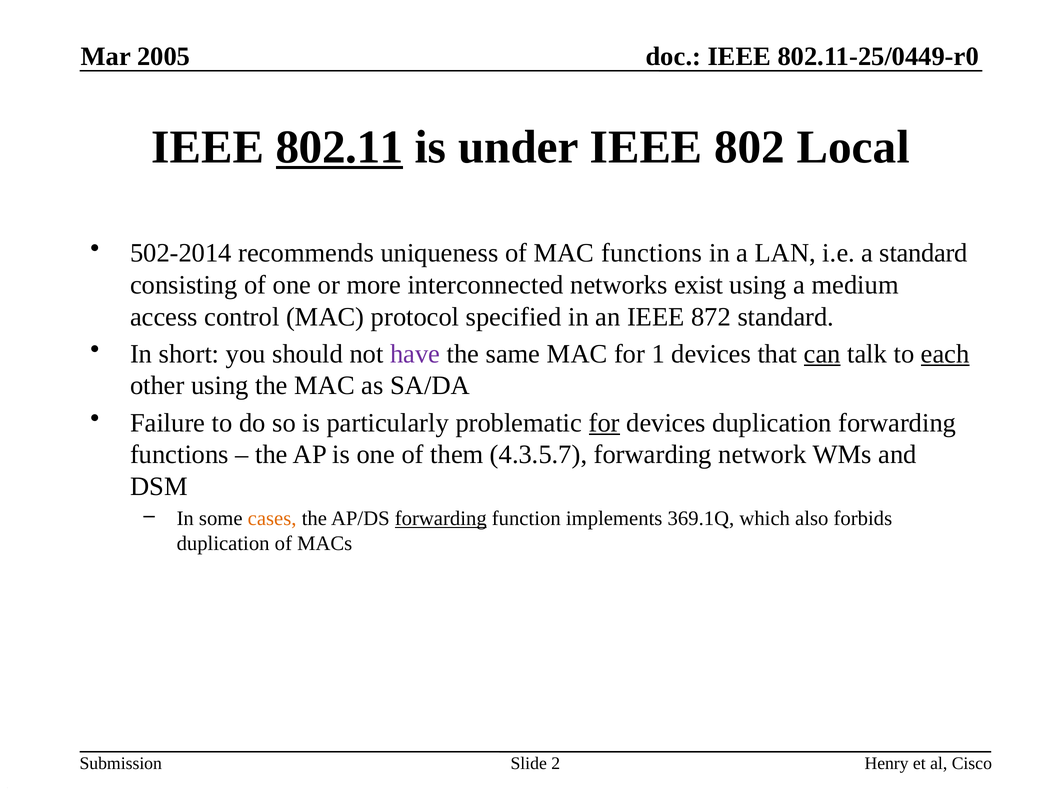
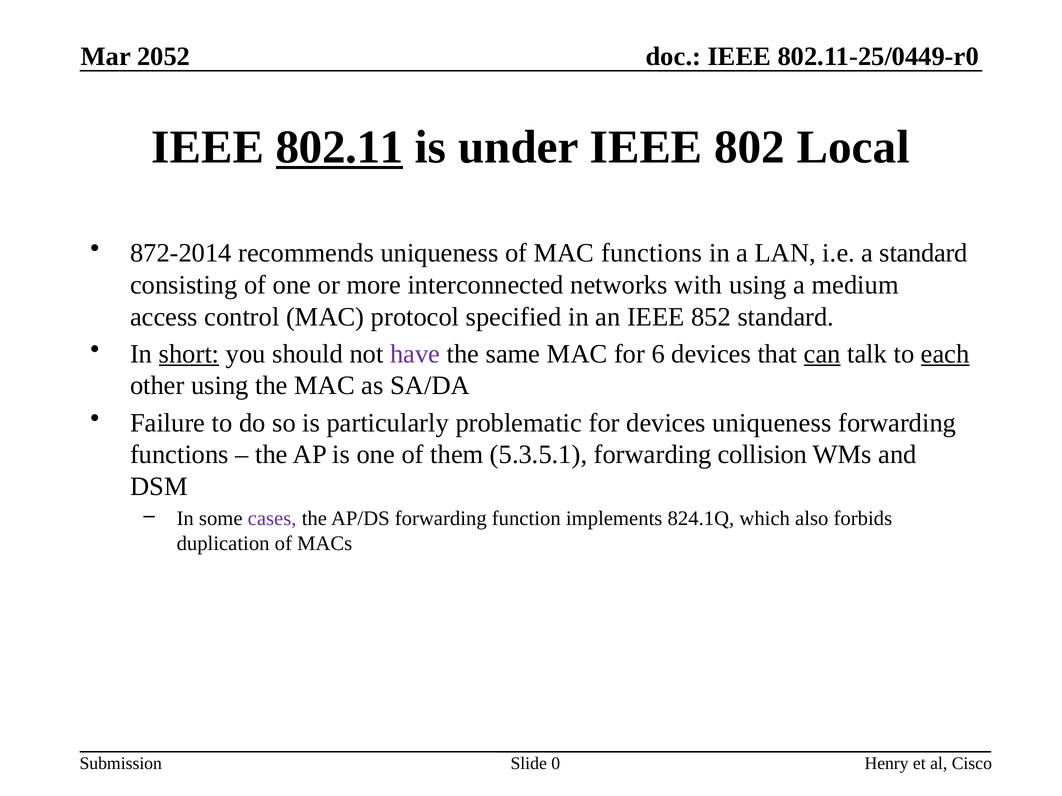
2005: 2005 -> 2052
502-2014: 502-2014 -> 872-2014
exist: exist -> with
872: 872 -> 852
short underline: none -> present
1: 1 -> 6
for at (604, 423) underline: present -> none
devices duplication: duplication -> uniqueness
4.3.5.7: 4.3.5.7 -> 5.3.5.1
network: network -> collision
cases colour: orange -> purple
forwarding at (441, 519) underline: present -> none
369.1Q: 369.1Q -> 824.1Q
2: 2 -> 0
